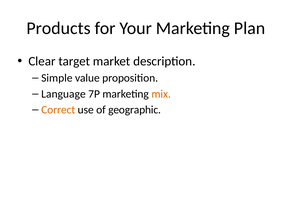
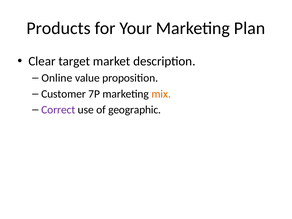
Simple: Simple -> Online
Language: Language -> Customer
Correct colour: orange -> purple
